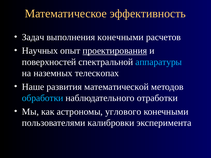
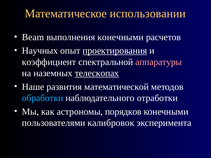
эффективность: эффективность -> использовании
Задач: Задач -> Beam
поверхностей: поверхностей -> коэффициент
аппаратуры colour: light blue -> pink
телескопах underline: none -> present
углового: углового -> порядков
калибровки: калибровки -> калибровок
